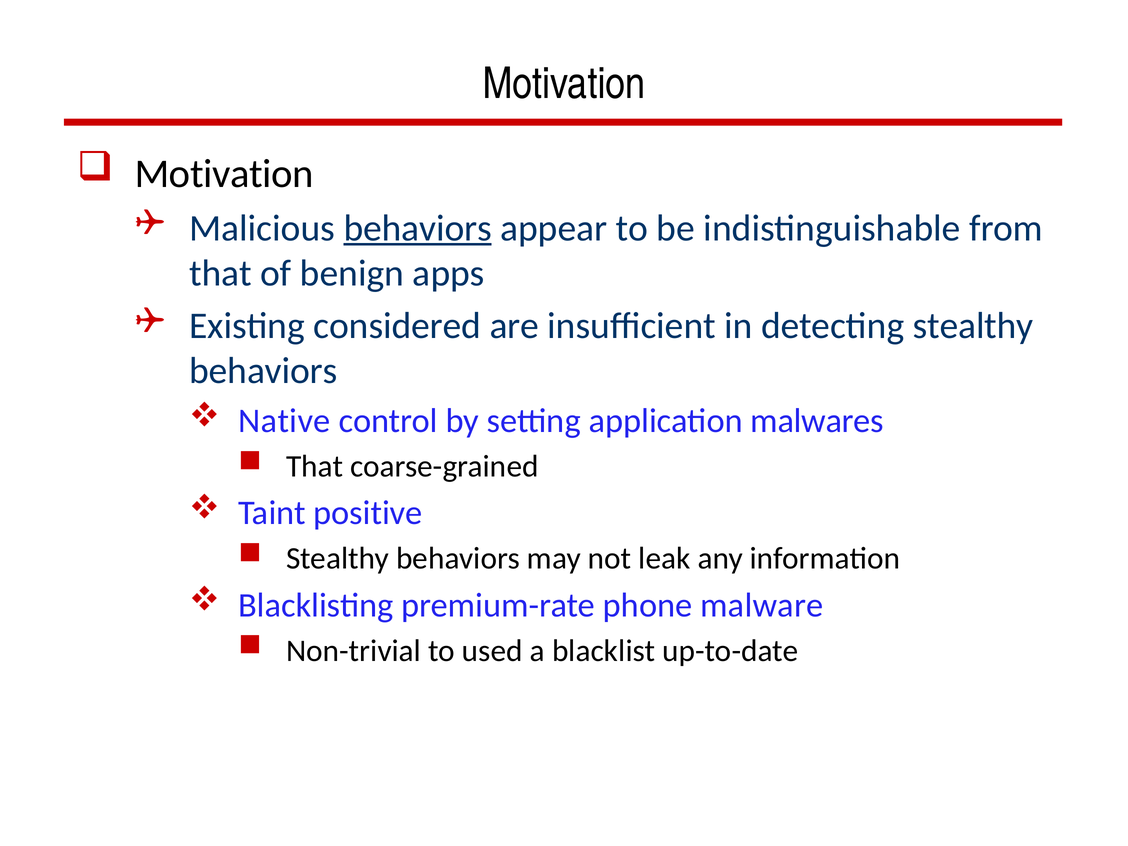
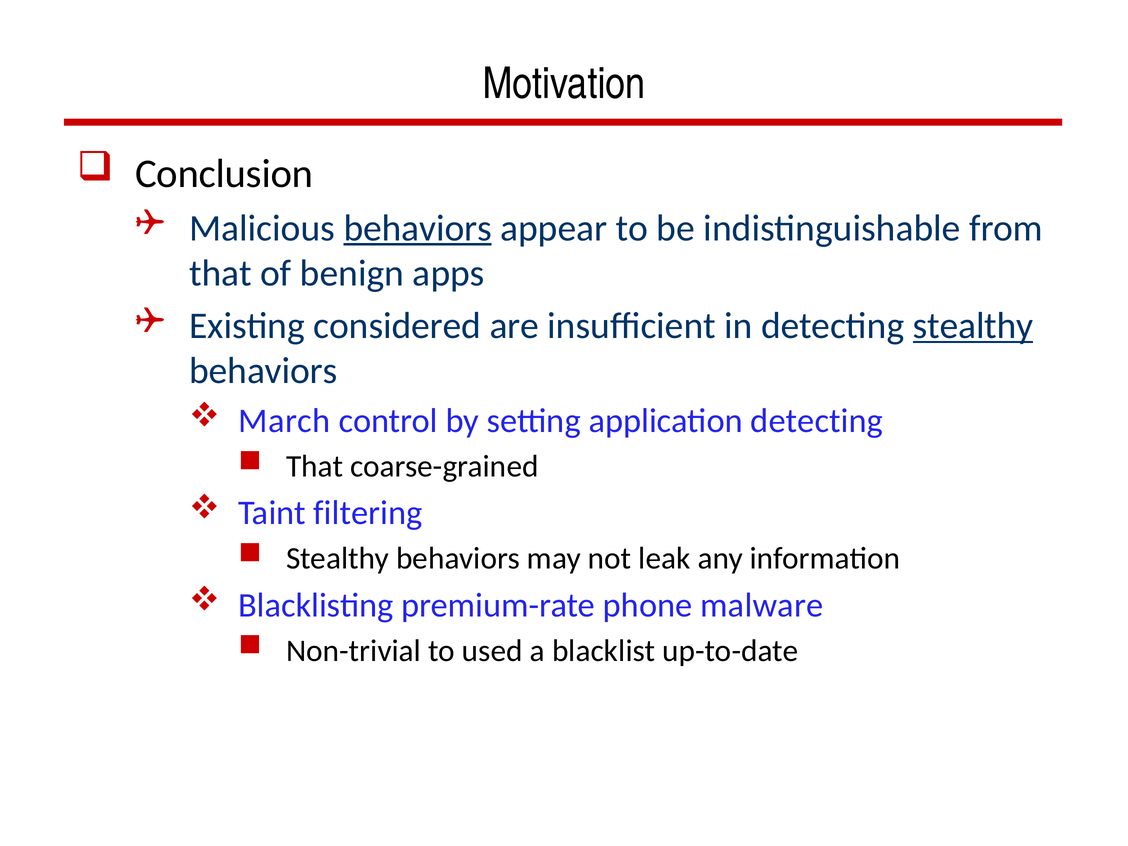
Motivation at (224, 174): Motivation -> Conclusion
stealthy at (973, 326) underline: none -> present
Native: Native -> March
application malwares: malwares -> detecting
positive: positive -> filtering
